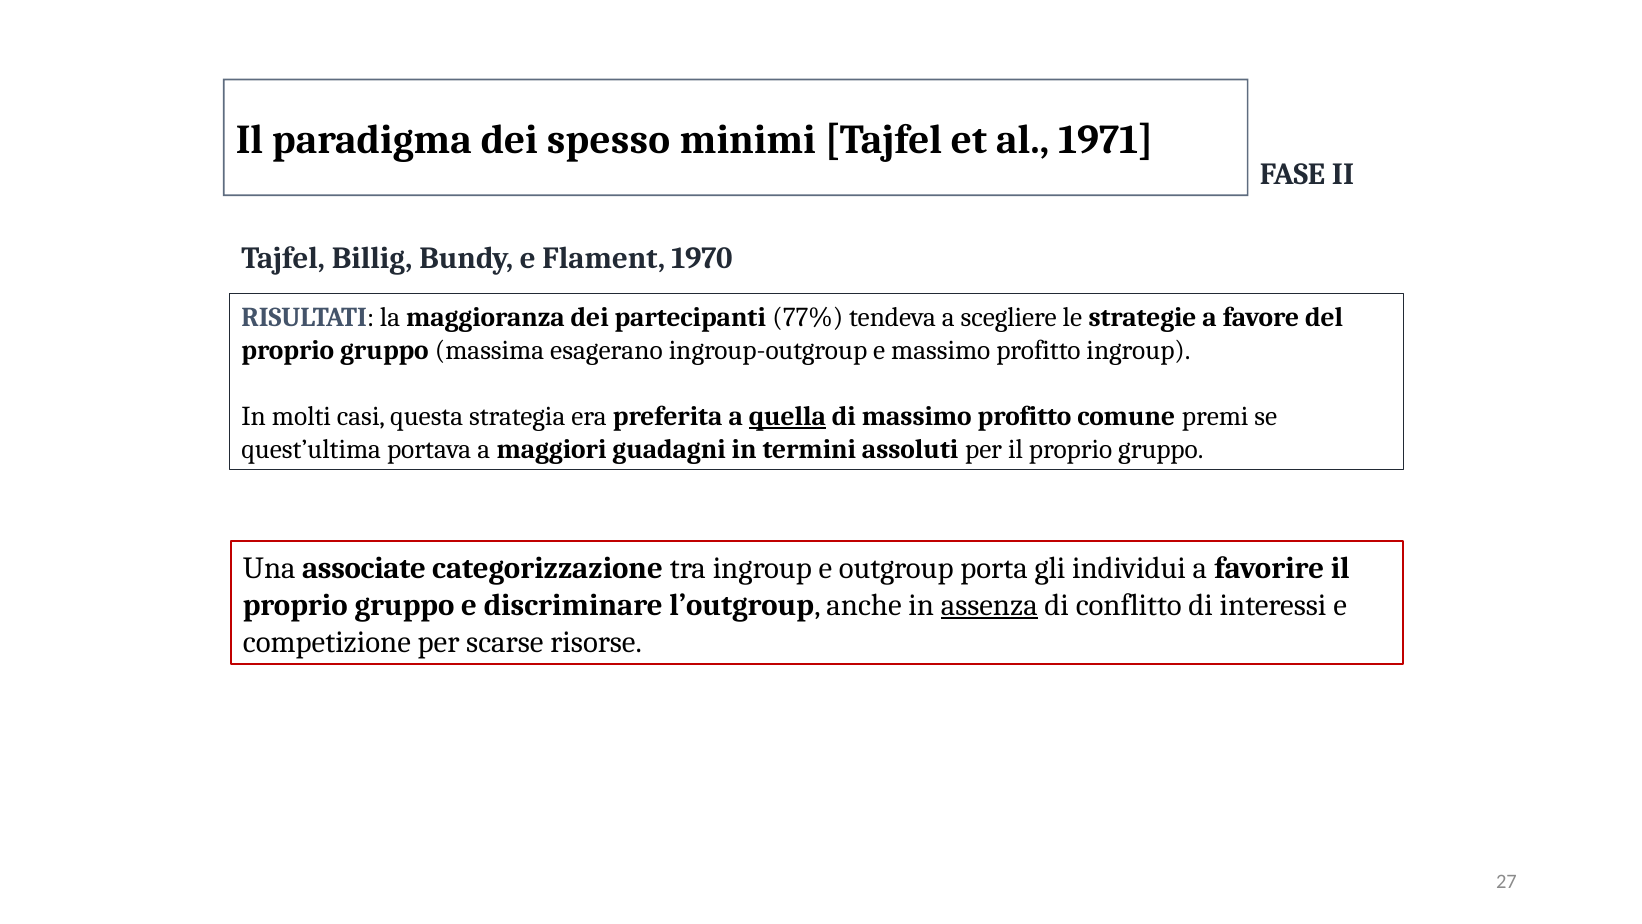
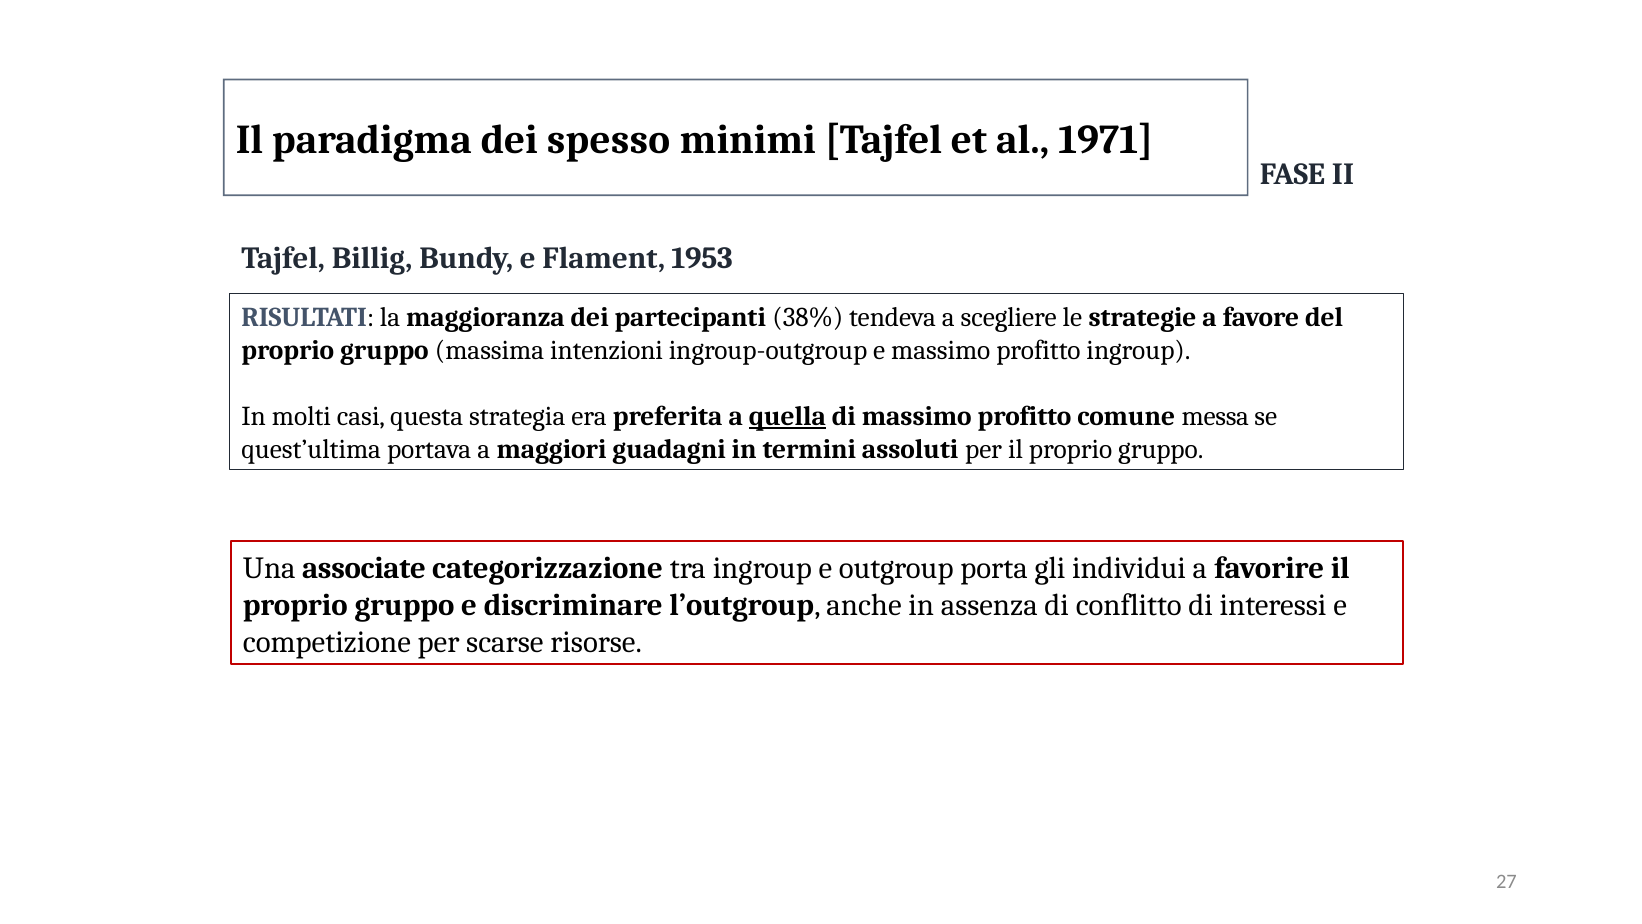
1970: 1970 -> 1953
77%: 77% -> 38%
esagerano: esagerano -> intenzioni
premi: premi -> messa
assenza underline: present -> none
